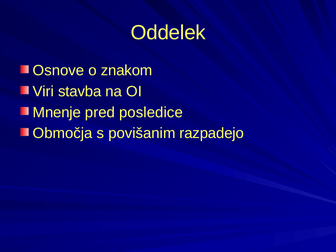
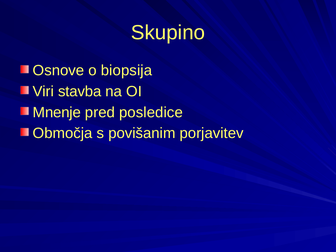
Oddelek: Oddelek -> Skupino
znakom: znakom -> biopsija
razpadejo: razpadejo -> porjavitev
